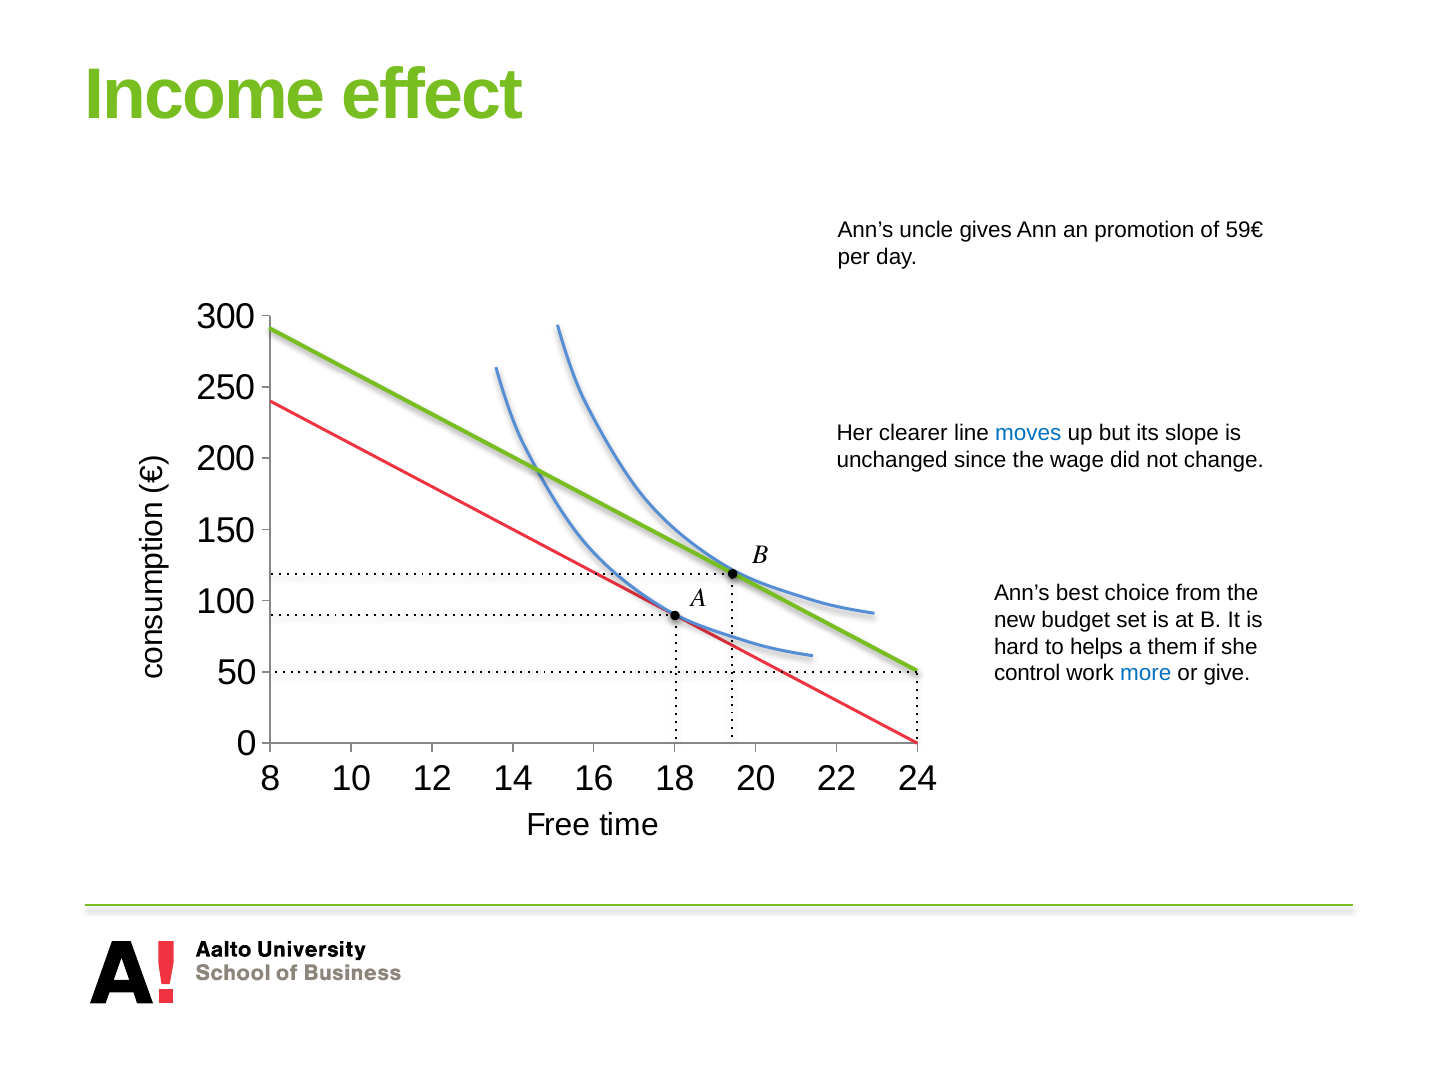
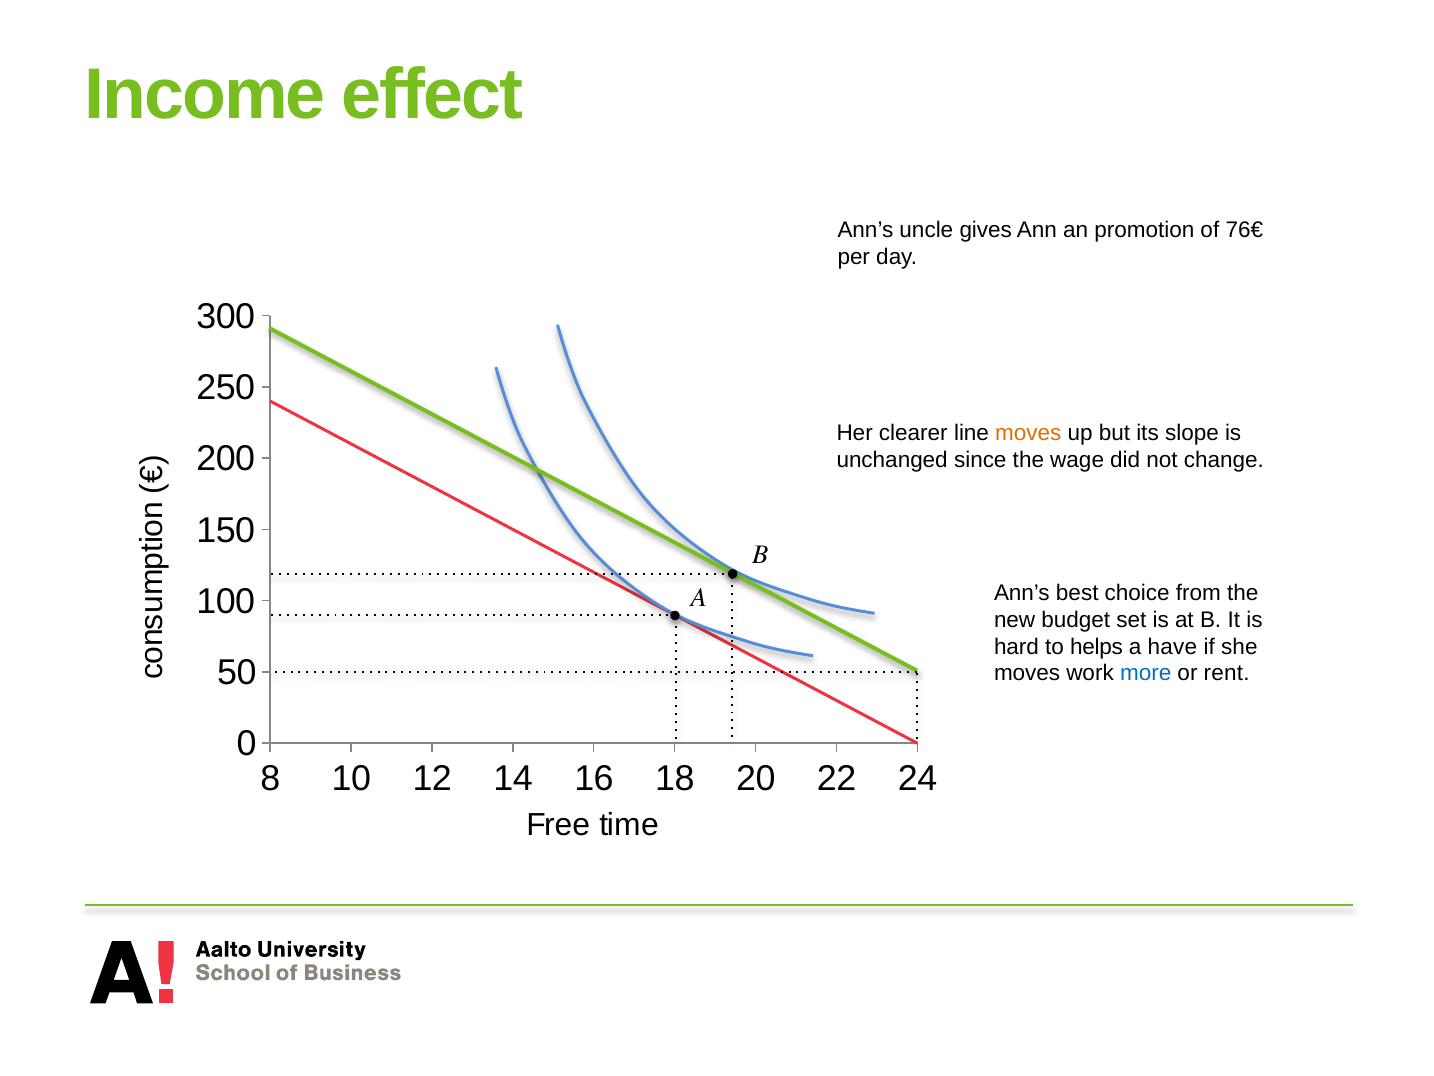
59€: 59€ -> 76€
moves at (1028, 433) colour: blue -> orange
them: them -> have
control at (1027, 673): control -> moves
give: give -> rent
